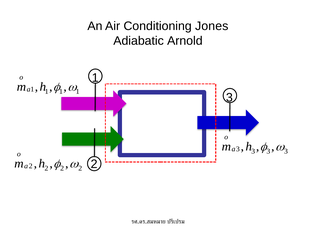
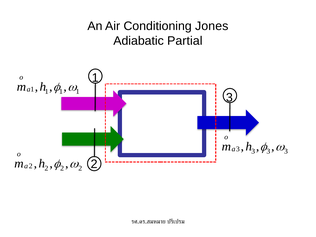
Arnold: Arnold -> Partial
